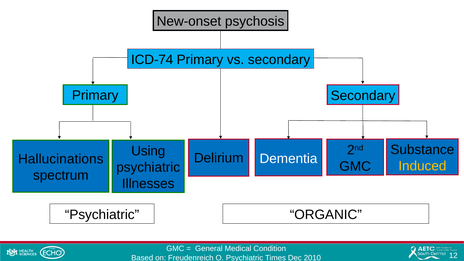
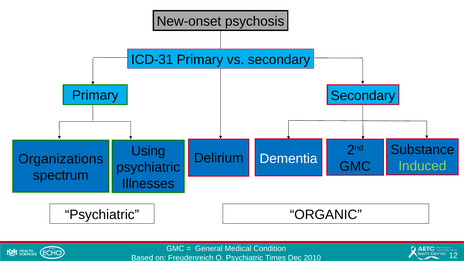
ICD-74: ICD-74 -> ICD-31
Hallucinations: Hallucinations -> Organizations
Induced colour: yellow -> light green
